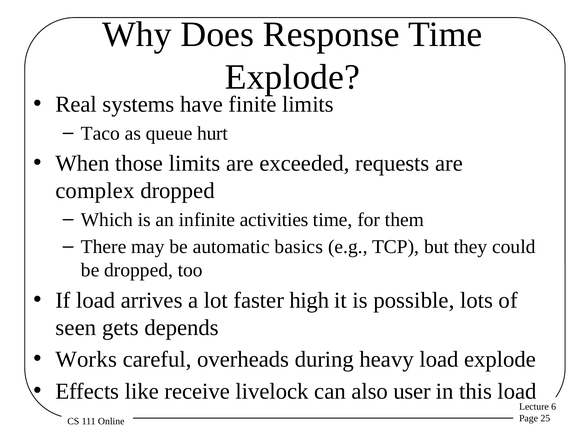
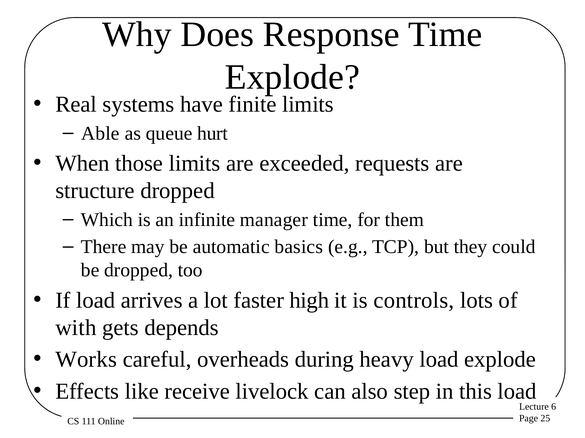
Taco: Taco -> Able
complex: complex -> structure
activities: activities -> manager
possible: possible -> controls
seen: seen -> with
user: user -> step
